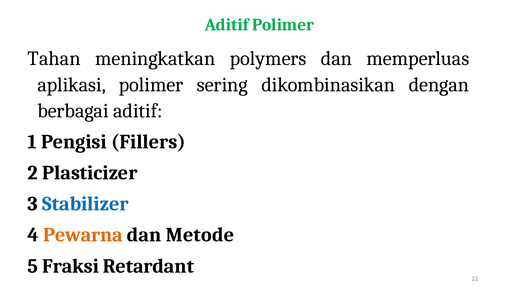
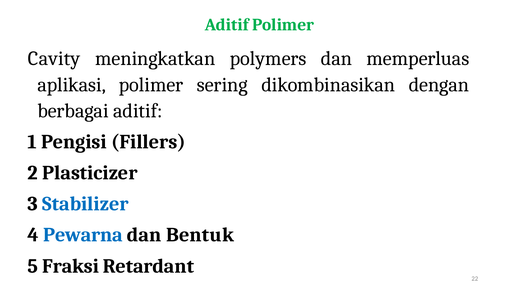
Tahan: Tahan -> Cavity
Pewarna colour: orange -> blue
Metode: Metode -> Bentuk
